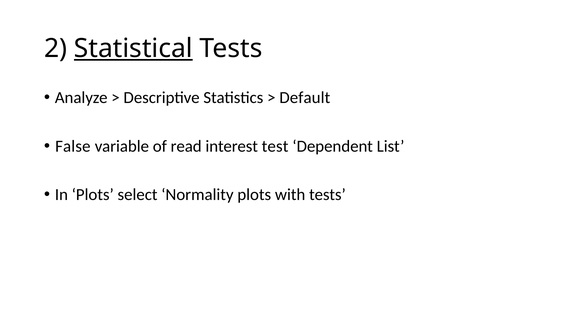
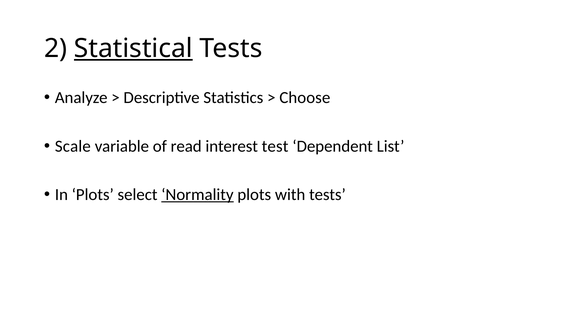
Default: Default -> Choose
False: False -> Scale
Normality underline: none -> present
